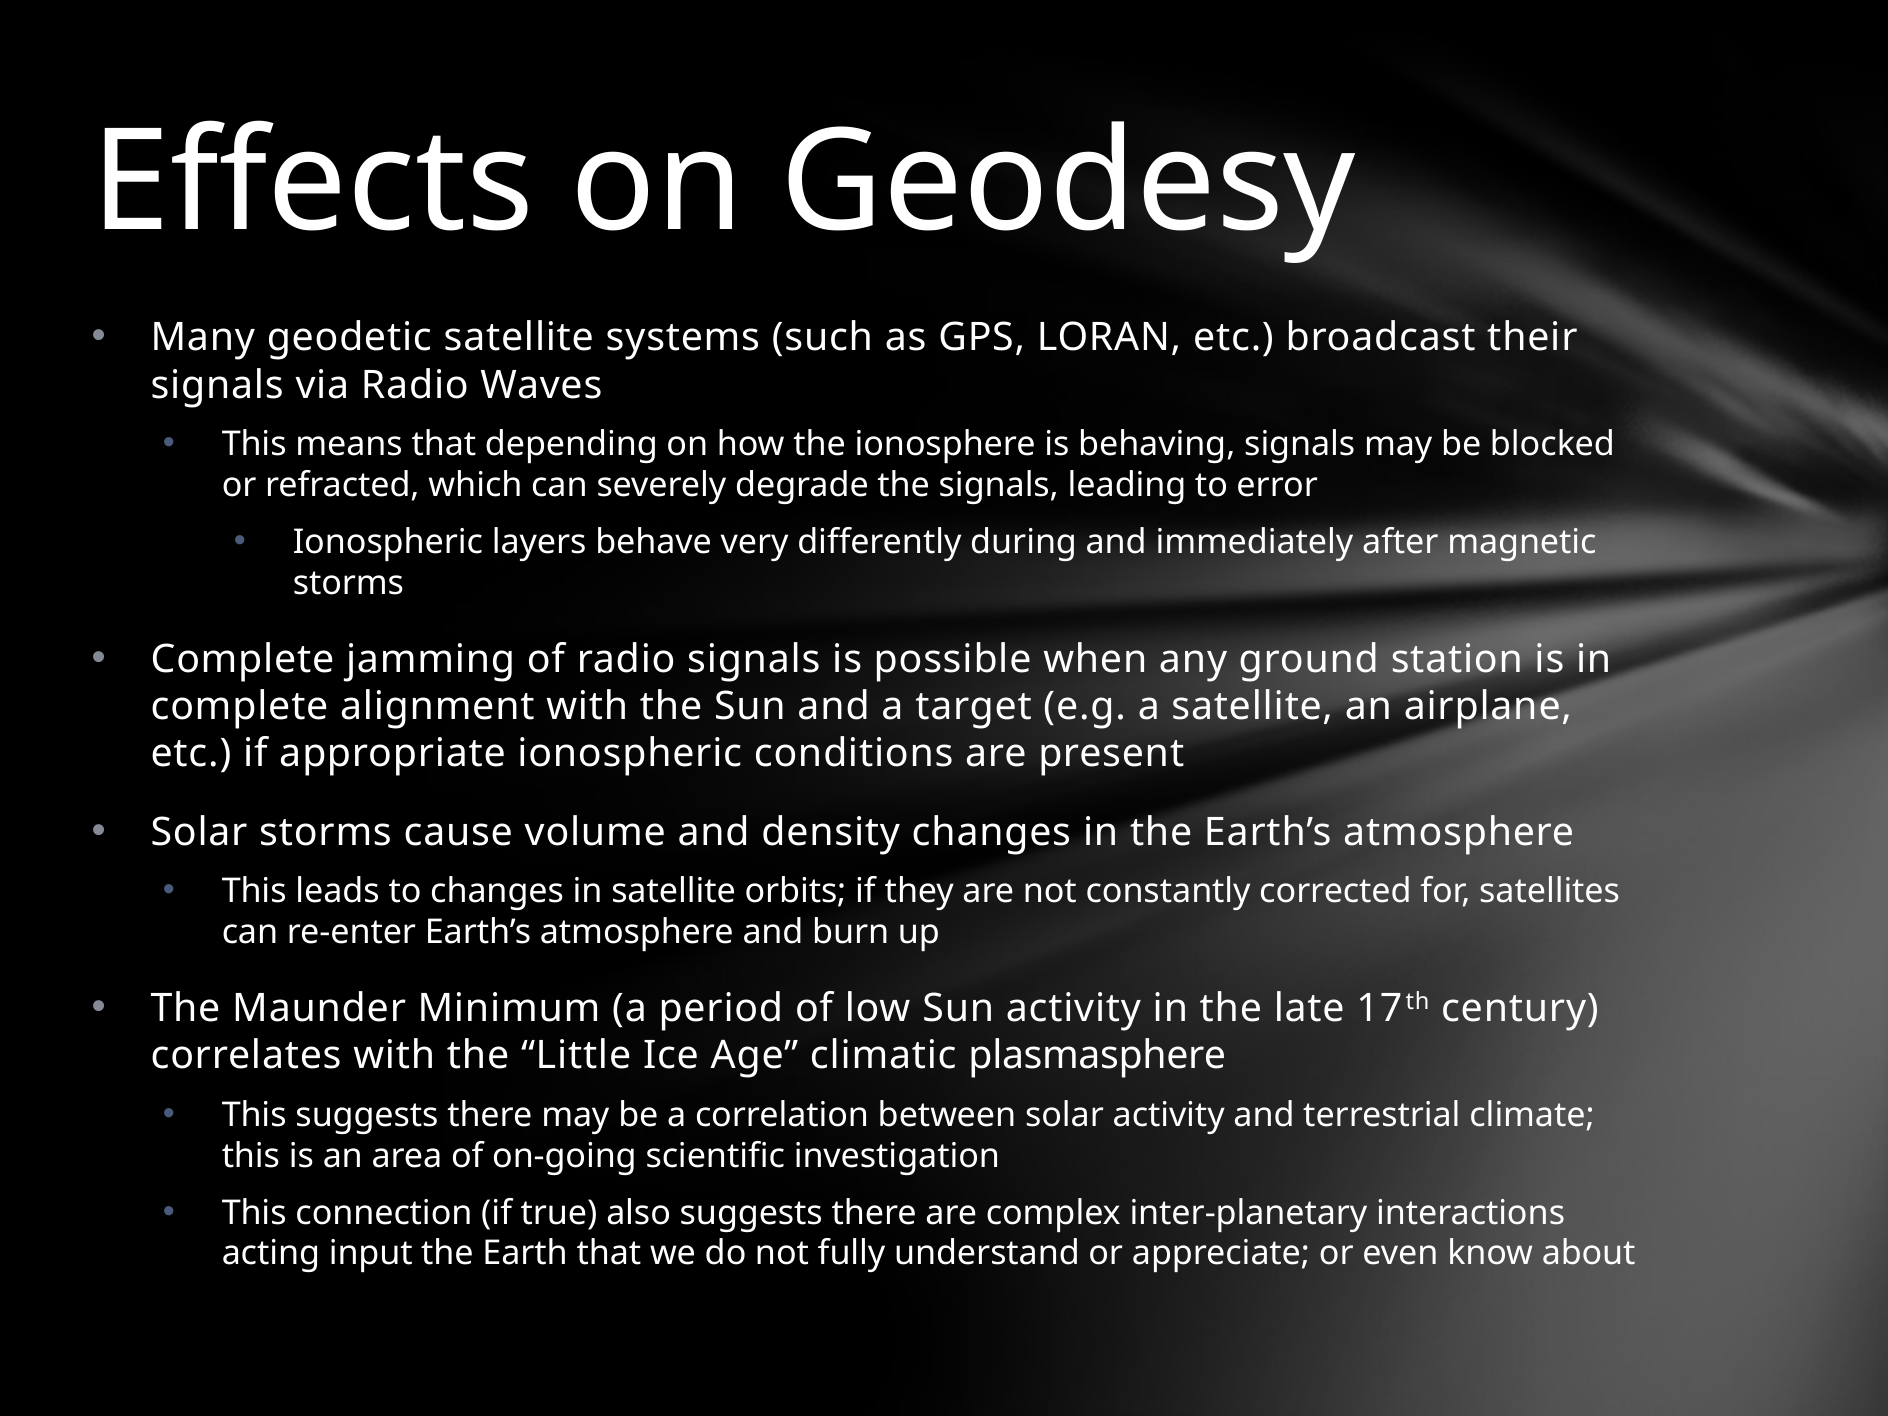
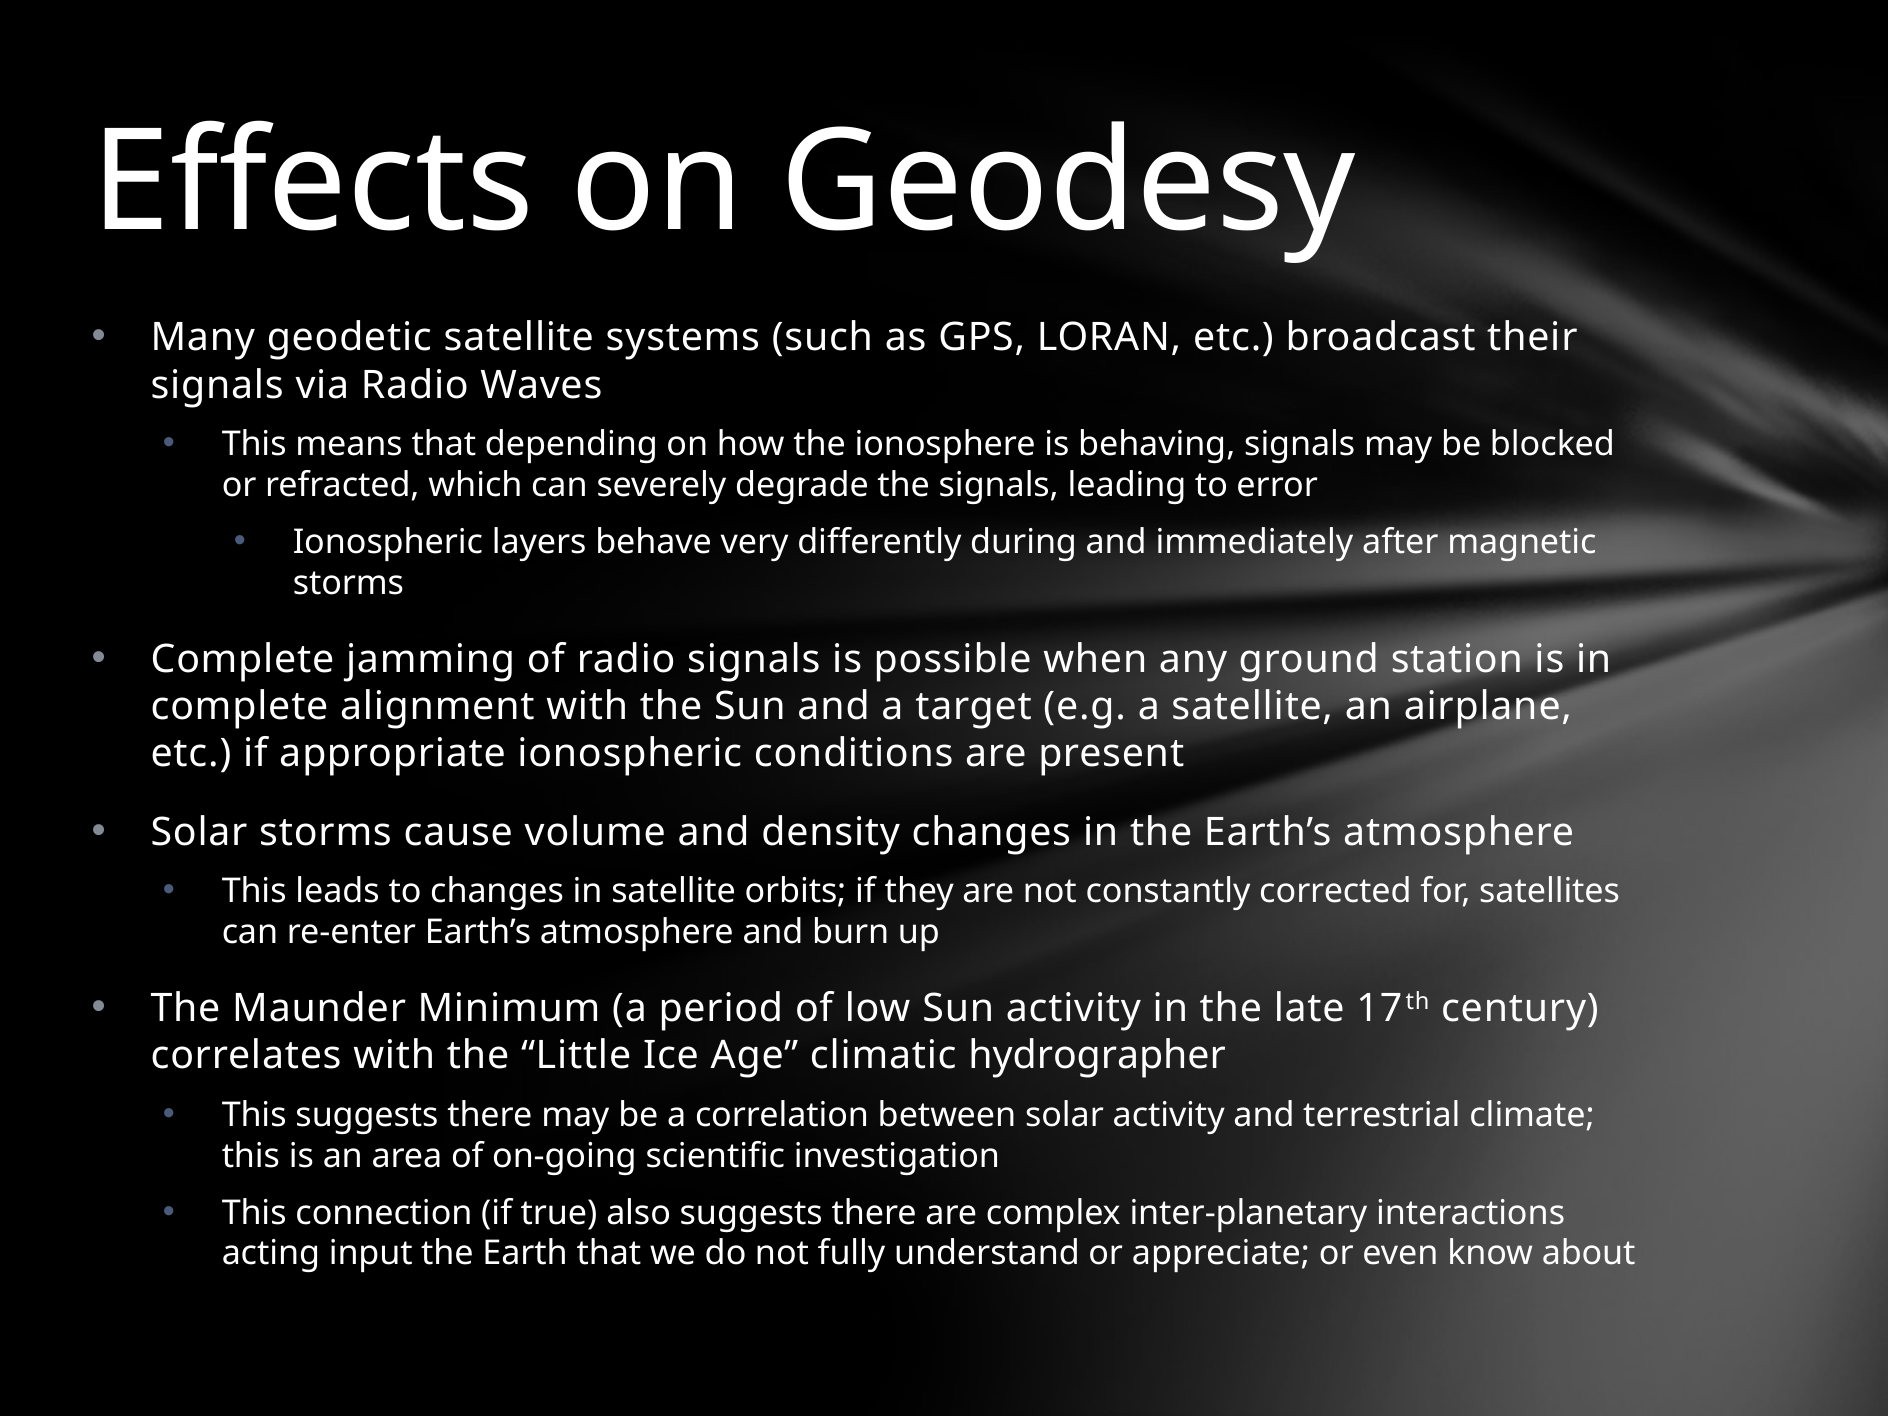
plasmasphere: plasmasphere -> hydrographer
